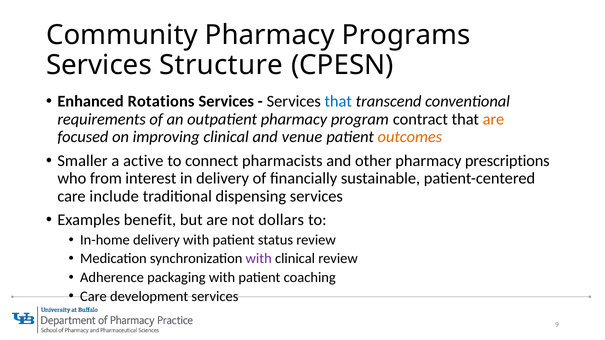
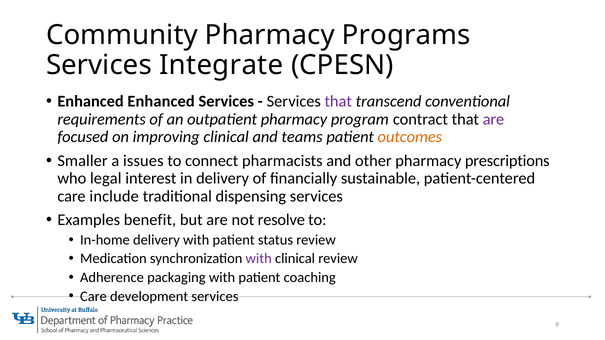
Structure: Structure -> Integrate
Enhanced Rotations: Rotations -> Enhanced
that at (338, 102) colour: blue -> purple
are at (493, 119) colour: orange -> purple
venue: venue -> teams
active: active -> issues
from: from -> legal
dollars: dollars -> resolve
